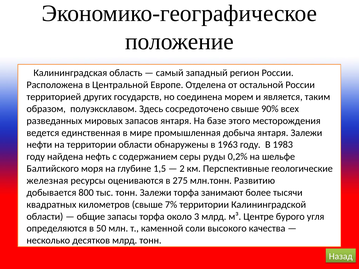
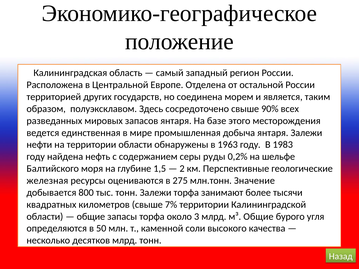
Развитию: Развитию -> Значение
м³ Центре: Центре -> Общие
